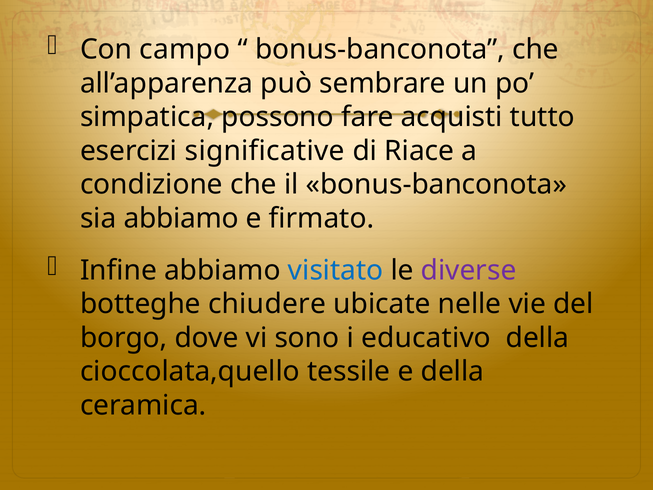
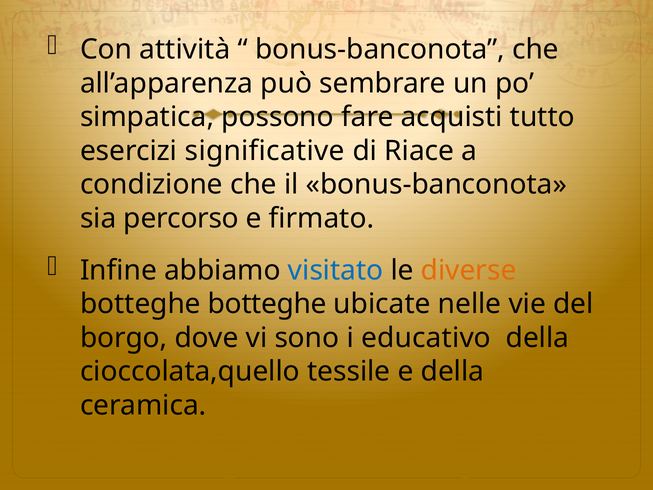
campo: campo -> attività
sia abbiamo: abbiamo -> percorso
diverse colour: purple -> orange
botteghe chiudere: chiudere -> botteghe
